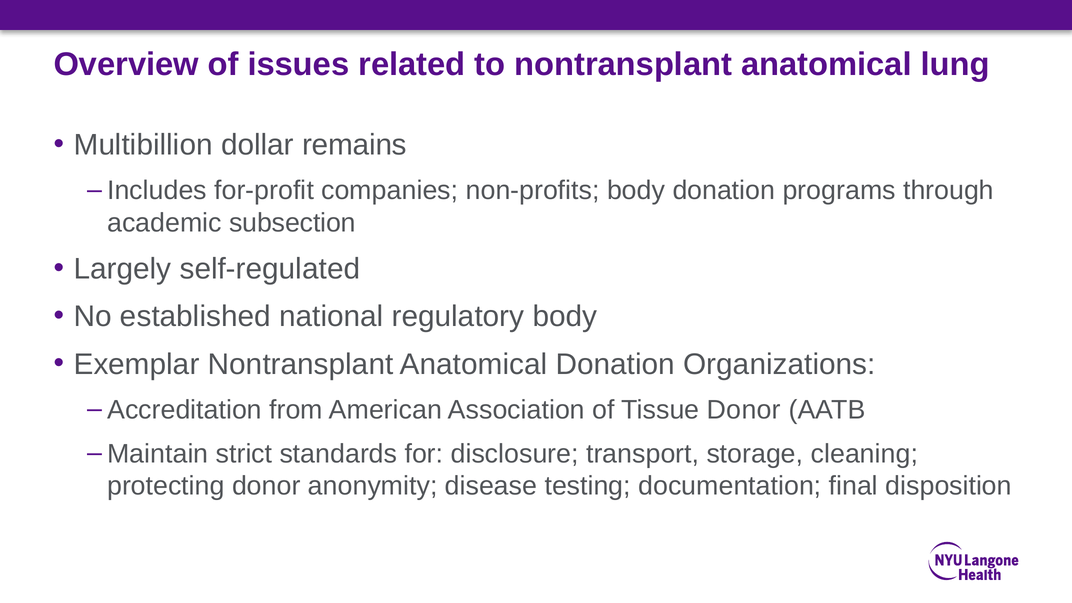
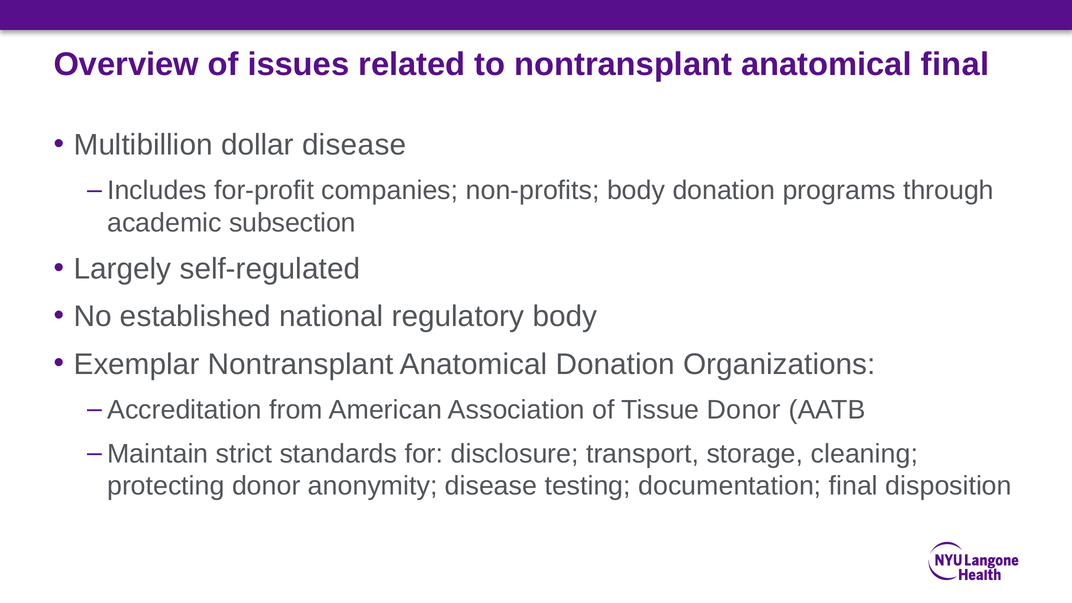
anatomical lung: lung -> final
dollar remains: remains -> disease
